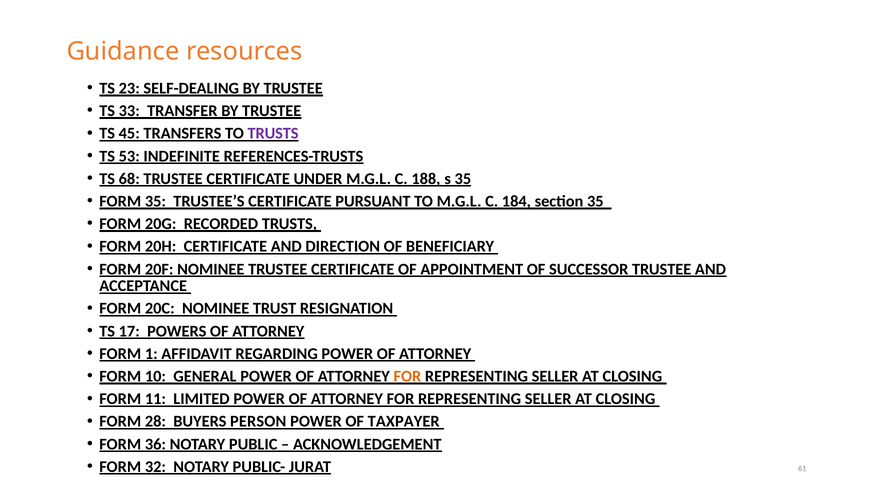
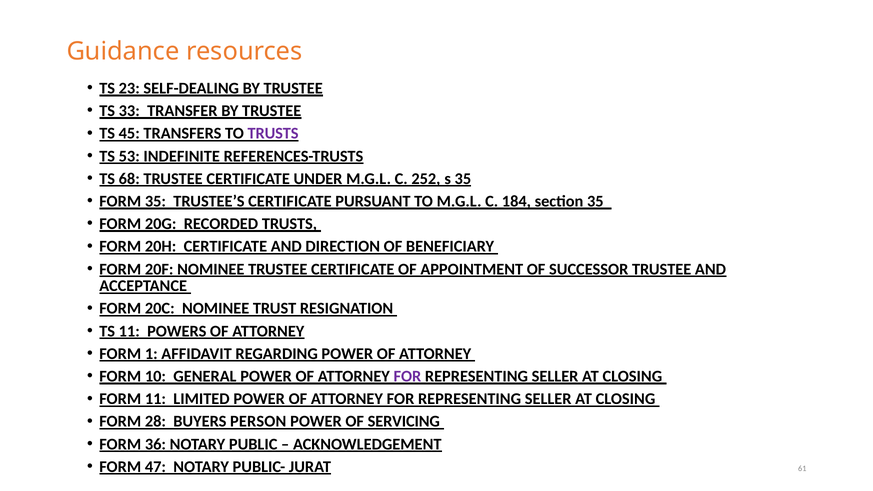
188: 188 -> 252
TS 17: 17 -> 11
FOR at (407, 376) colour: orange -> purple
TAXPAYER: TAXPAYER -> SERVICING
32: 32 -> 47
